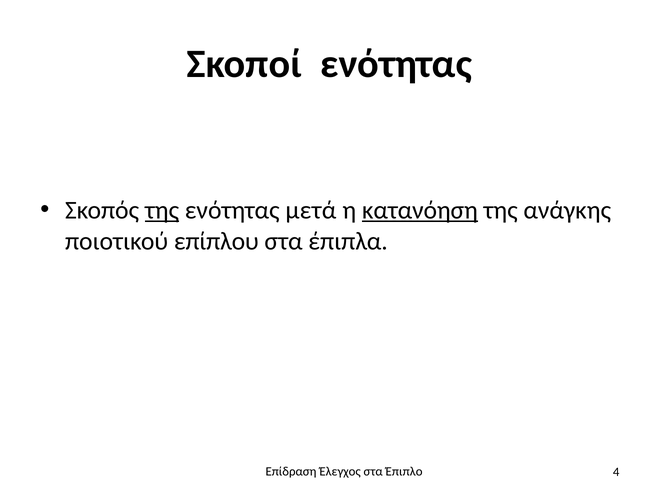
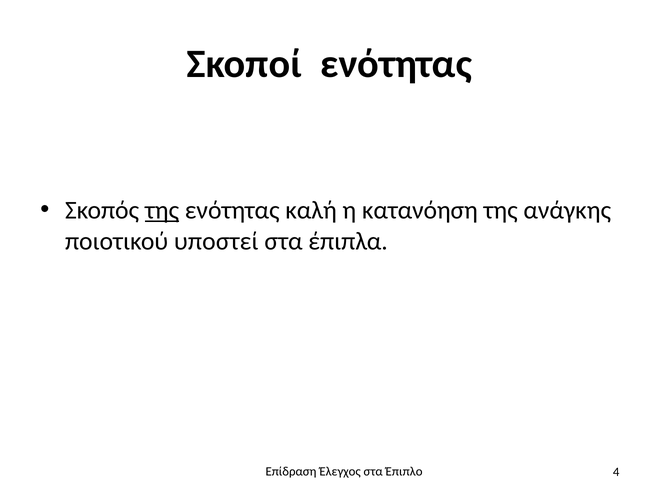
μετά: μετά -> καλή
κατανόηση underline: present -> none
επίπλου: επίπλου -> υποστεί
